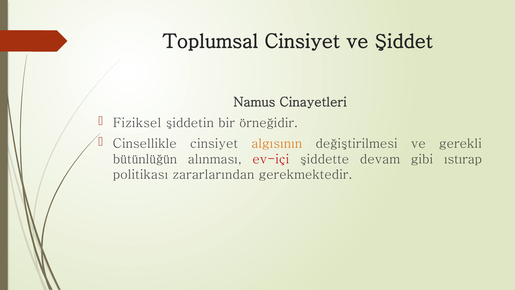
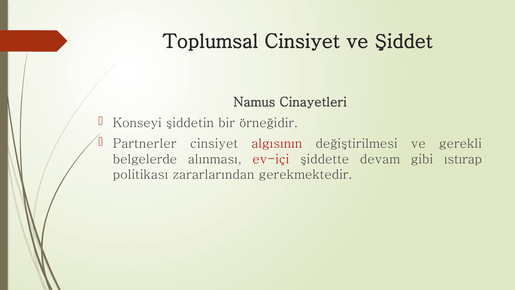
Fiziksel: Fiziksel -> Konseyi
Cinsellikle: Cinsellikle -> Partnerler
algısının colour: orange -> red
bütünlüğün: bütünlüğün -> belgelerde
